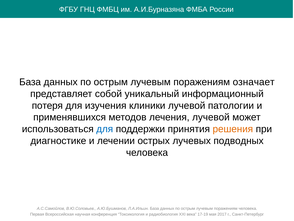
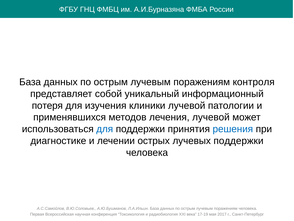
означает: означает -> контроля
решения colour: orange -> blue
лучевых подводных: подводных -> поддержки
